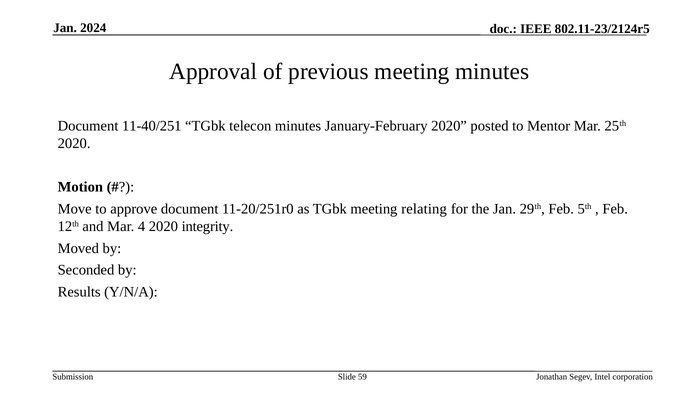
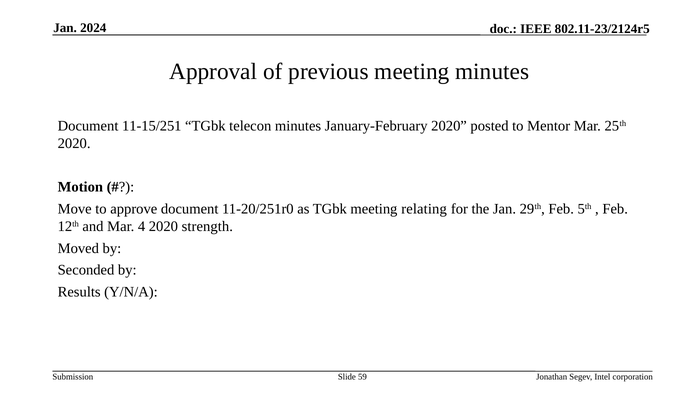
11-40/251: 11-40/251 -> 11-15/251
integrity: integrity -> strength
